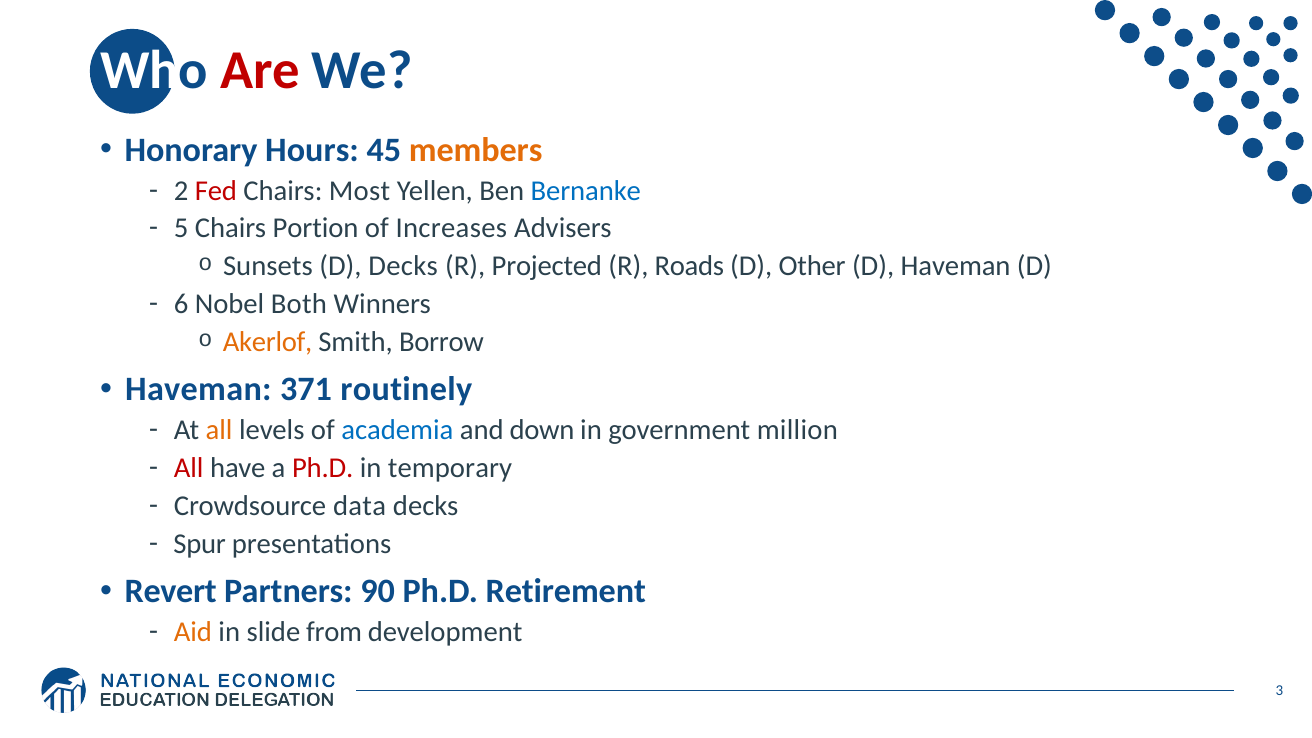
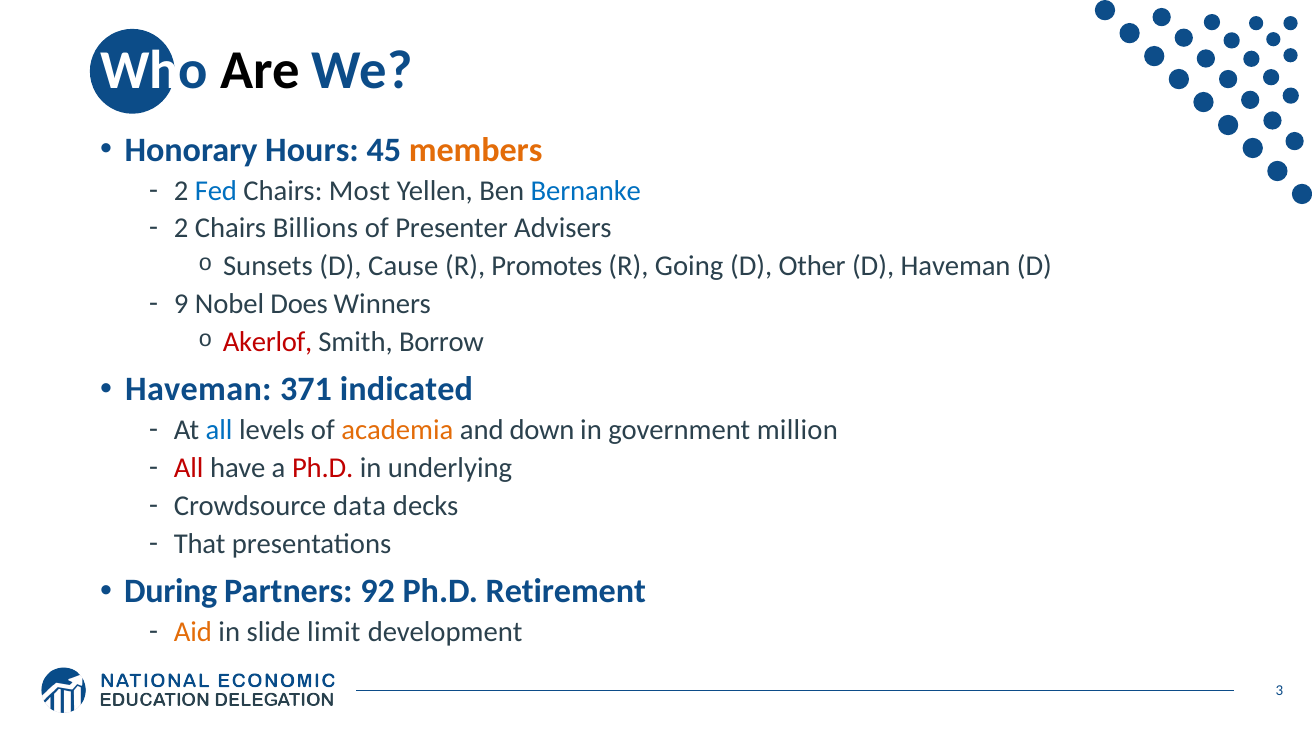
Are colour: red -> black
Fed colour: red -> blue
5 at (181, 228): 5 -> 2
Portion: Portion -> Billions
Increases: Increases -> Presenter
D Decks: Decks -> Cause
Projected: Projected -> Promotes
Roads: Roads -> Going
6: 6 -> 9
Both: Both -> Does
Akerlof colour: orange -> red
routinely: routinely -> indicated
all at (219, 430) colour: orange -> blue
academia colour: blue -> orange
temporary: temporary -> underlying
Spur: Spur -> That
Revert: Revert -> During
90: 90 -> 92
from: from -> limit
